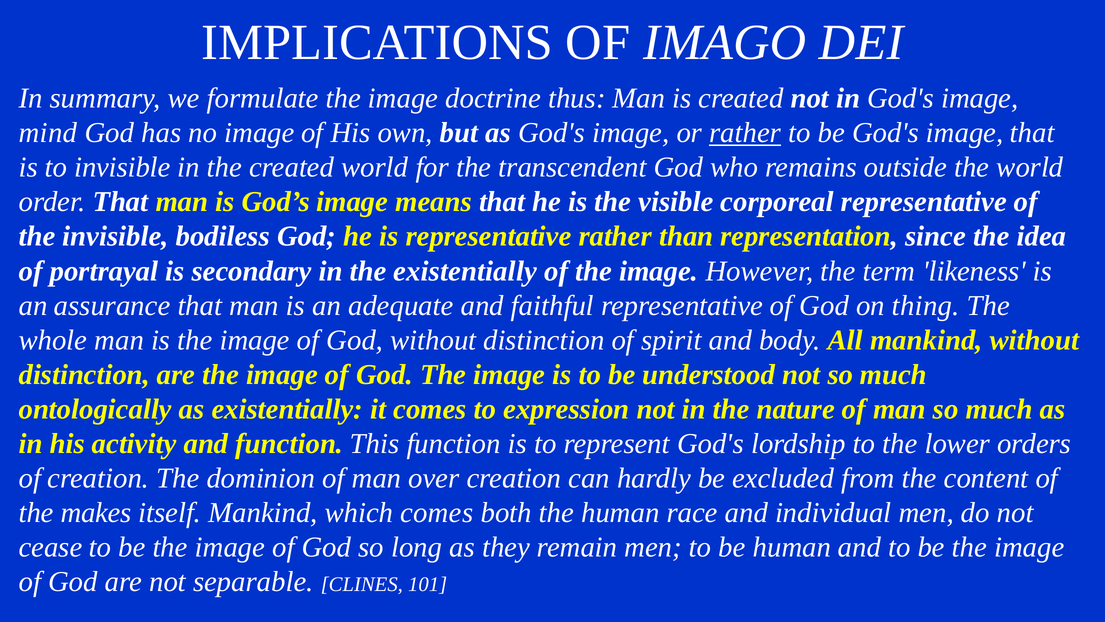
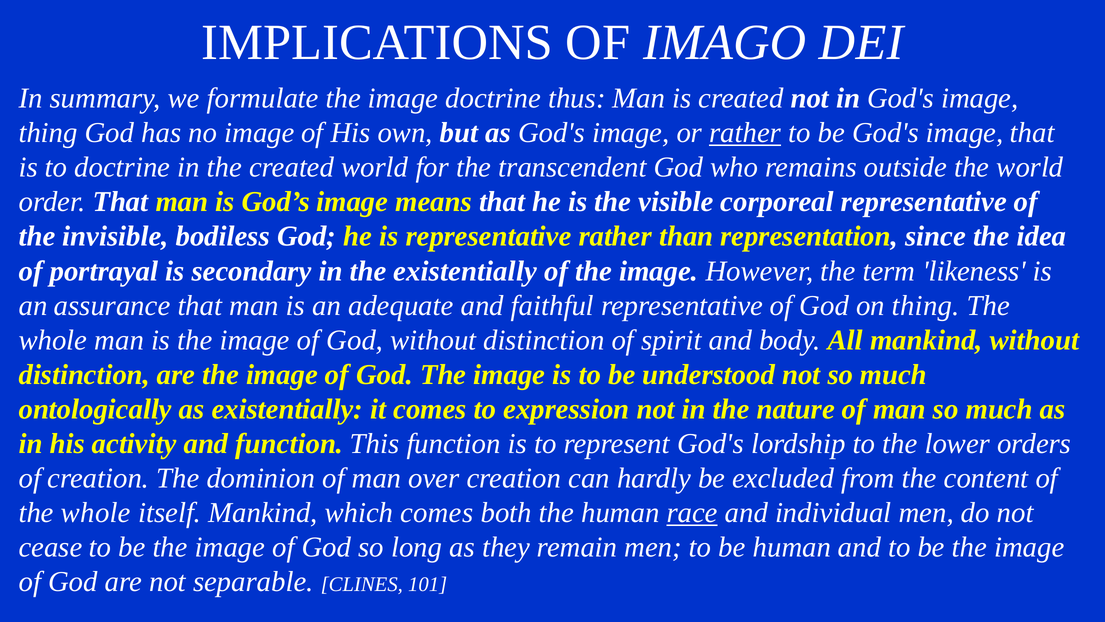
mind at (48, 133): mind -> thing
to invisible: invisible -> doctrine
makes at (96, 512): makes -> whole
race underline: none -> present
